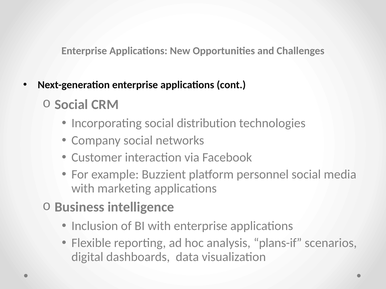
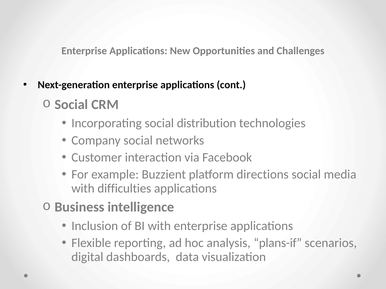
personnel: personnel -> directions
marketing: marketing -> difficulties
